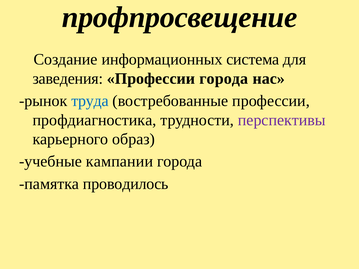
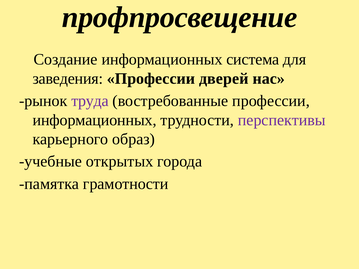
Профессии города: города -> дверей
труда colour: blue -> purple
профдиагностика at (94, 120): профдиагностика -> информационных
кампании: кампании -> открытых
проводилось: проводилось -> грамотности
